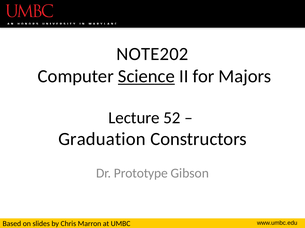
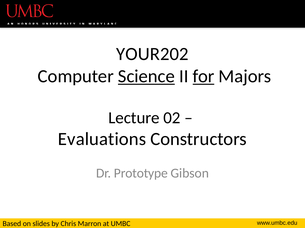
NOTE202: NOTE202 -> YOUR202
for underline: none -> present
52: 52 -> 02
Graduation: Graduation -> Evaluations
